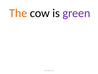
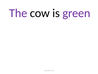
The colour: orange -> purple
